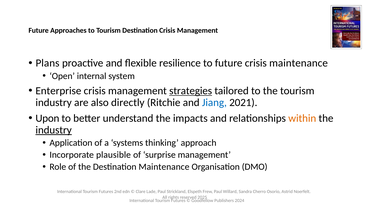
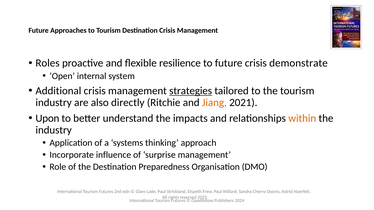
Plans: Plans -> Roles
crisis maintenance: maintenance -> demonstrate
Enterprise: Enterprise -> Additional
Jiang colour: blue -> orange
industry at (54, 130) underline: present -> none
plausible: plausible -> influence
Destination Maintenance: Maintenance -> Preparedness
